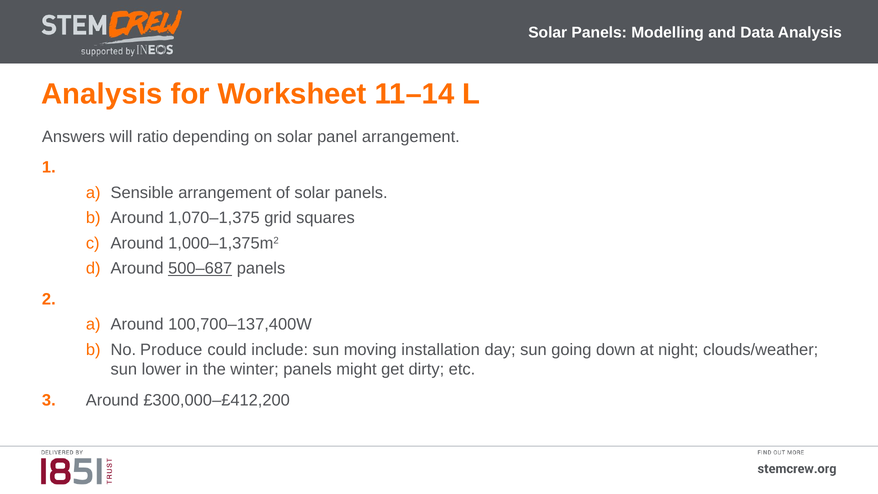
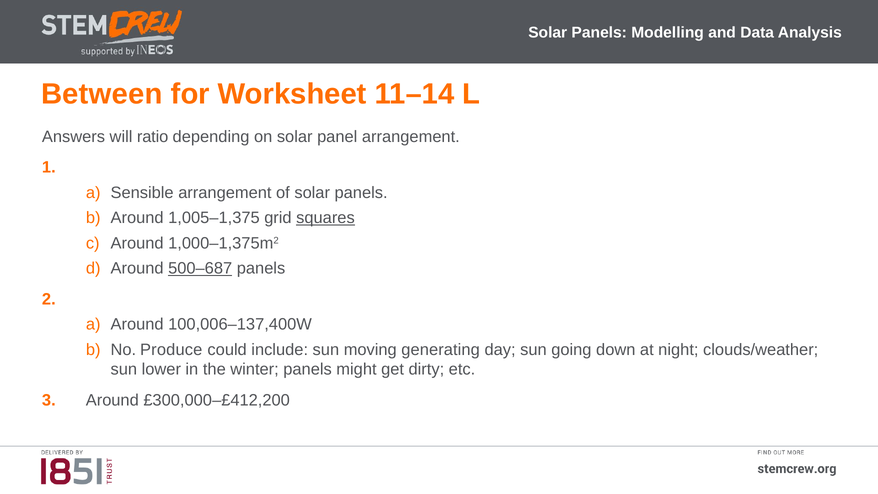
Analysis at (102, 94): Analysis -> Between
1,070–1,375: 1,070–1,375 -> 1,005–1,375
squares underline: none -> present
100,700–137,400W: 100,700–137,400W -> 100,006–137,400W
installation: installation -> generating
